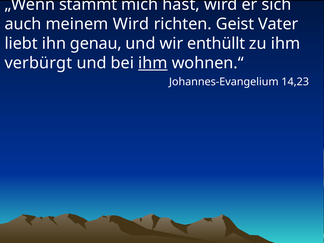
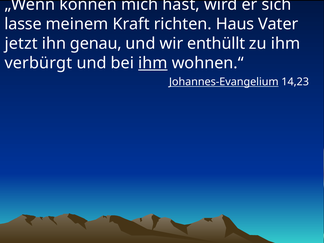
stammt: stammt -> können
auch: auch -> lasse
meinem Wird: Wird -> Kraft
Geist: Geist -> Haus
liebt: liebt -> jetzt
Johannes-Evangelium underline: none -> present
